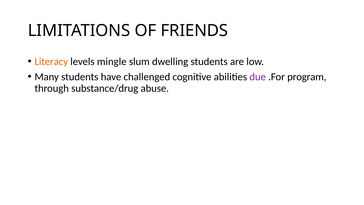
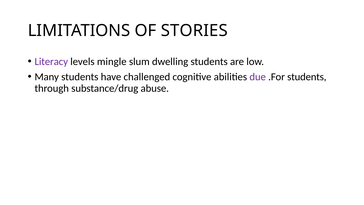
FRIENDS: FRIENDS -> STORIES
Literacy colour: orange -> purple
.For program: program -> students
